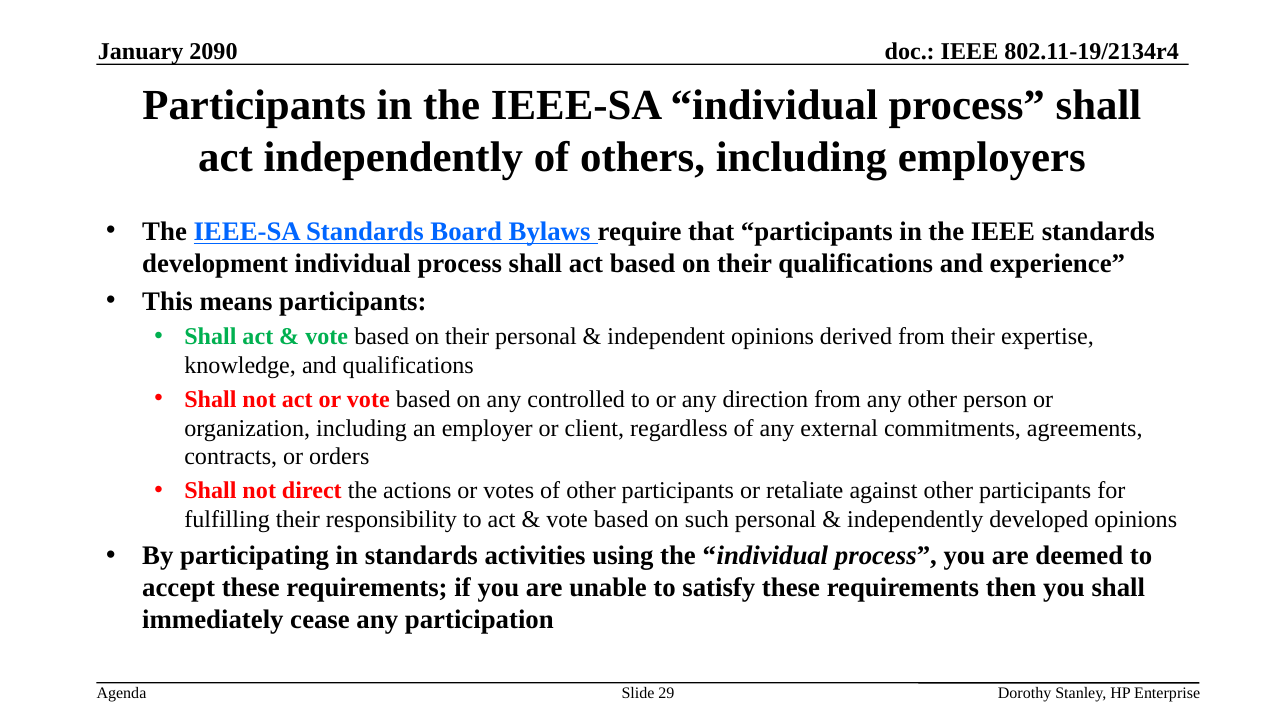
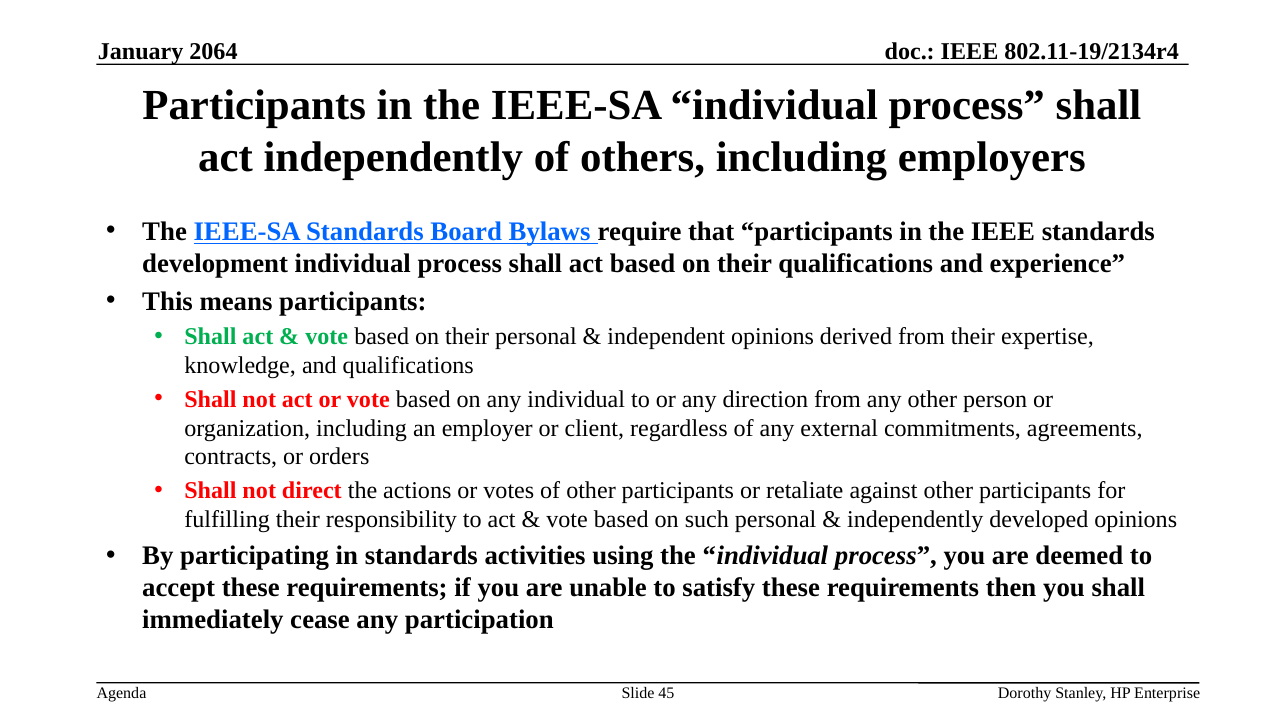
2090: 2090 -> 2064
any controlled: controlled -> individual
29: 29 -> 45
